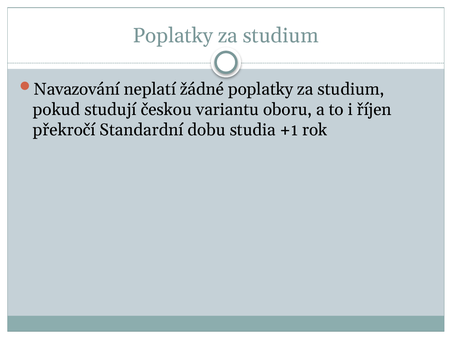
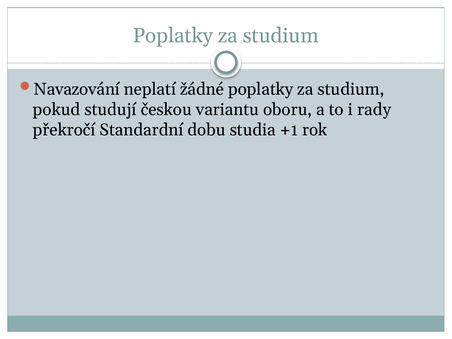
říjen: říjen -> rady
